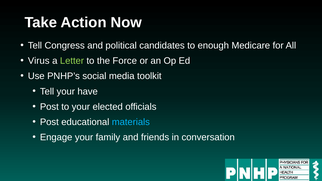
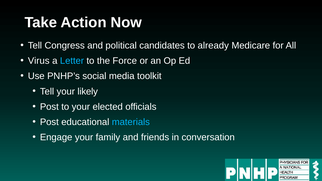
enough: enough -> already
Letter colour: light green -> light blue
have: have -> likely
